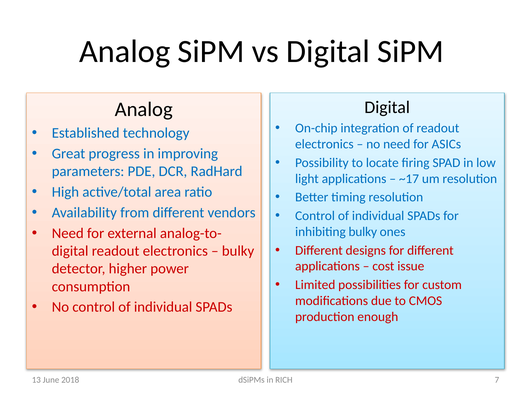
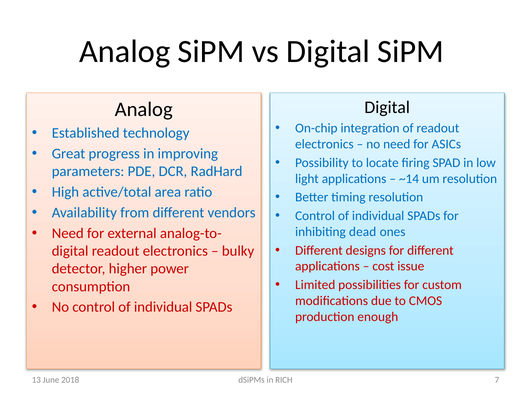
~17: ~17 -> ~14
inhibiting bulky: bulky -> dead
